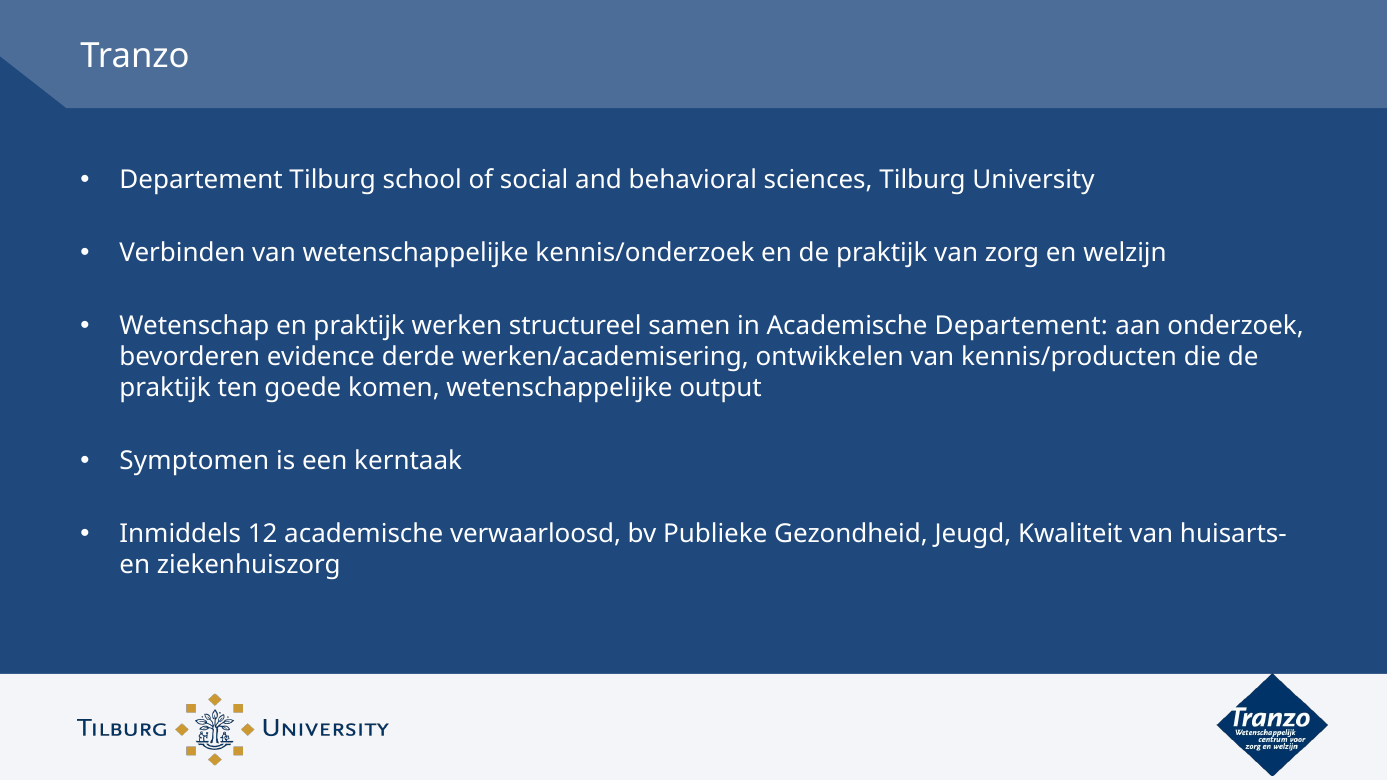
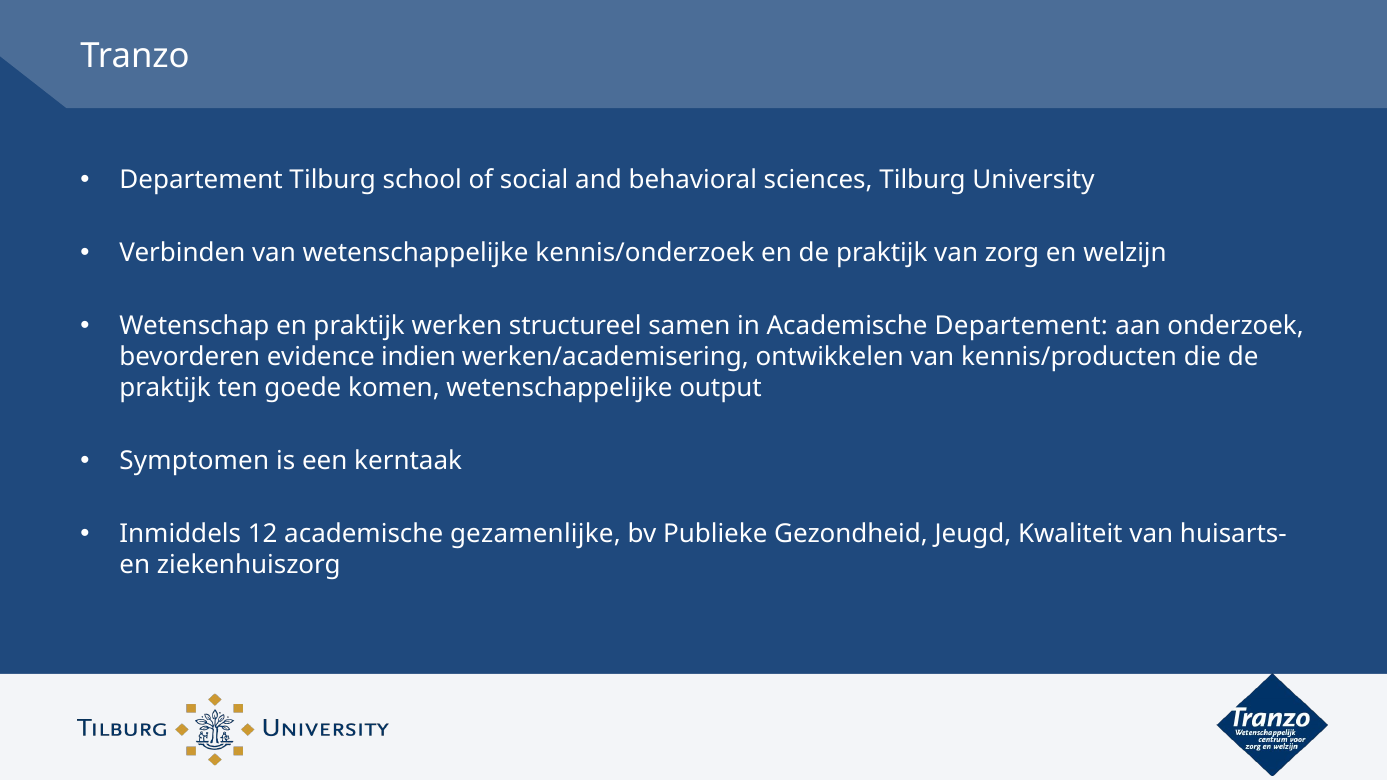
derde: derde -> indien
verwaarloosd: verwaarloosd -> gezamenlijke
